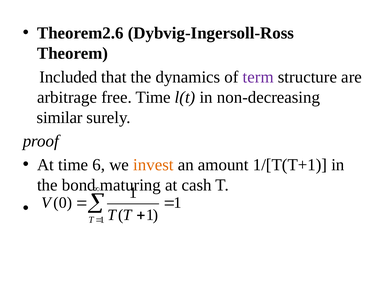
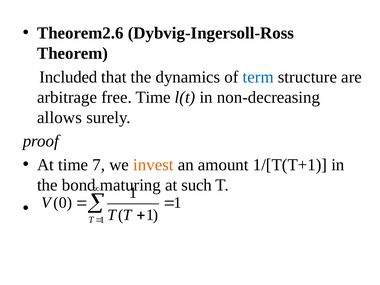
term colour: purple -> blue
similar: similar -> allows
6: 6 -> 7
cash: cash -> such
